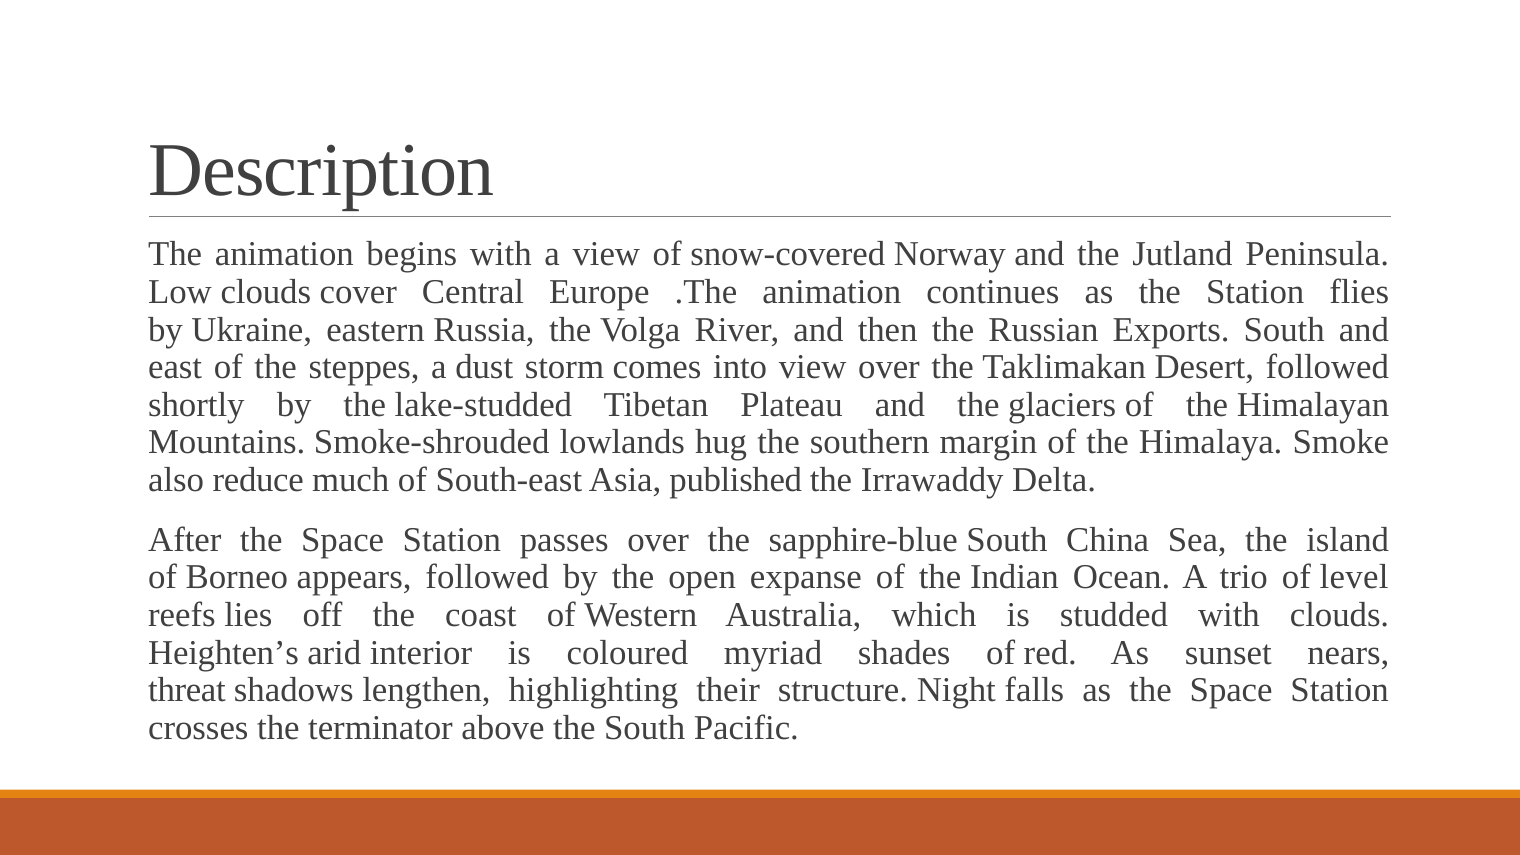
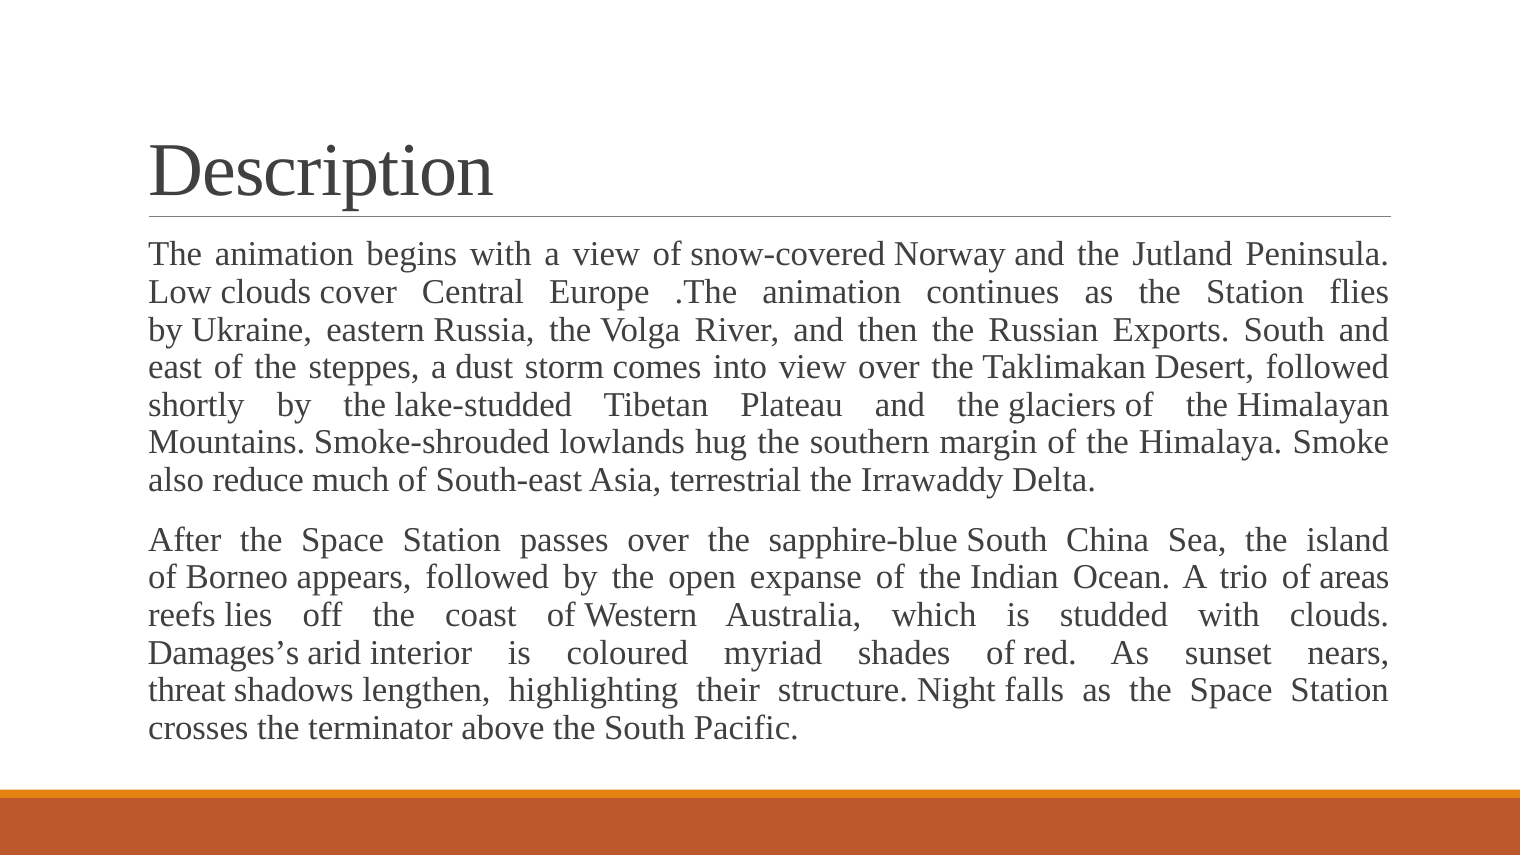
published: published -> terrestrial
level: level -> areas
Heighten’s: Heighten’s -> Damages’s
